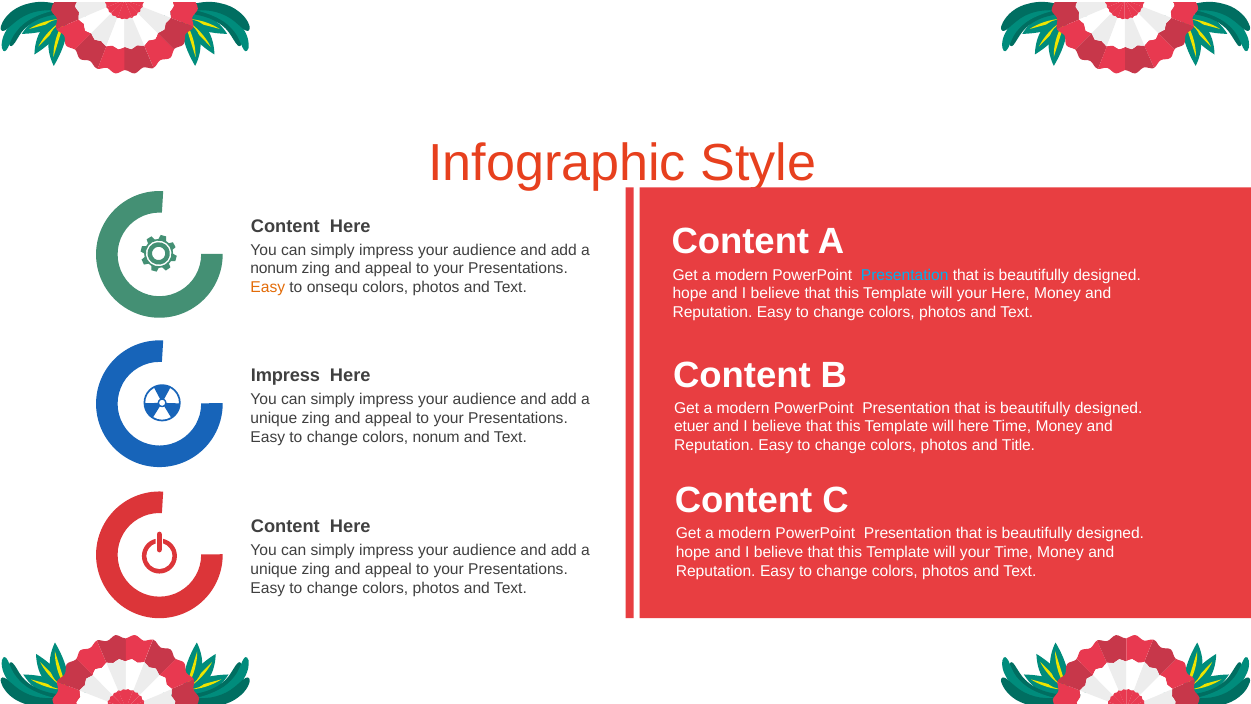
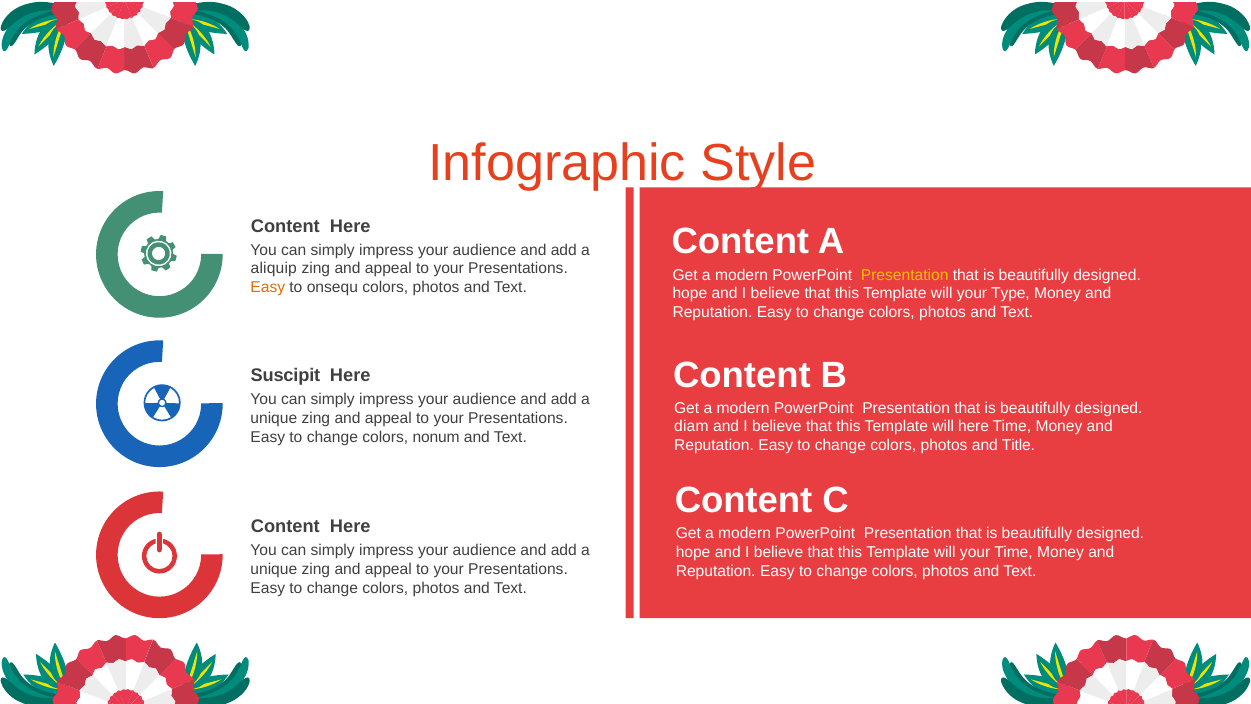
nonum at (274, 269): nonum -> aliquip
Presentation at (905, 275) colour: light blue -> yellow
your Here: Here -> Type
Impress at (285, 375): Impress -> Suscipit
etuer: etuer -> diam
